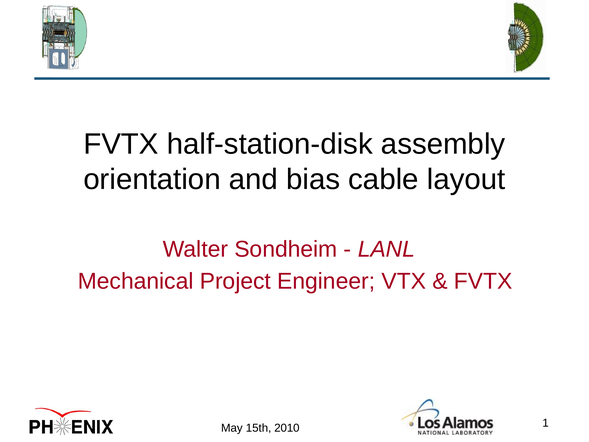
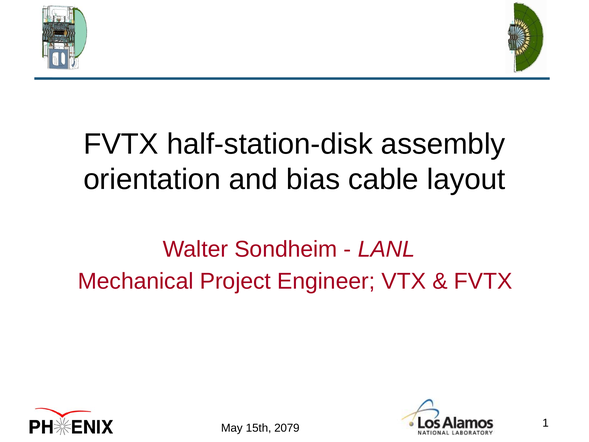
2010: 2010 -> 2079
